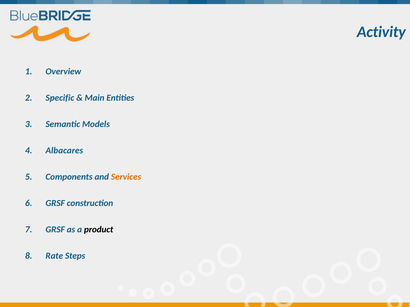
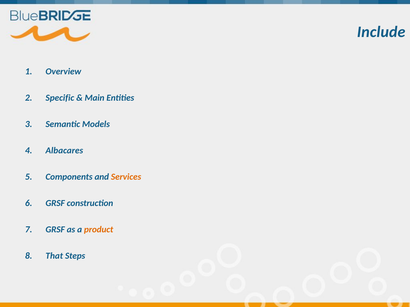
Activity: Activity -> Include
product colour: black -> orange
Rate: Rate -> That
